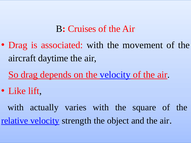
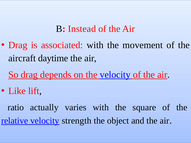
Cruises: Cruises -> Instead
with at (16, 108): with -> ratio
